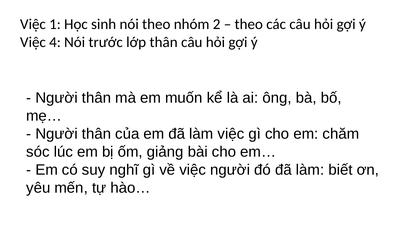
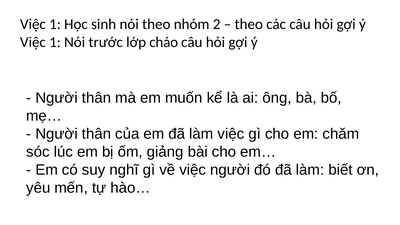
4 at (55, 42): 4 -> 1
lớp thân: thân -> cháo
